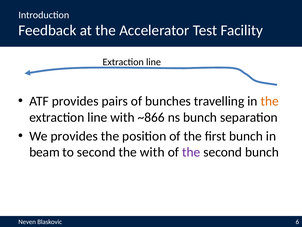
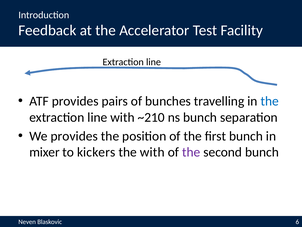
the at (270, 101) colour: orange -> blue
~866: ~866 -> ~210
beam: beam -> mixer
to second: second -> kickers
